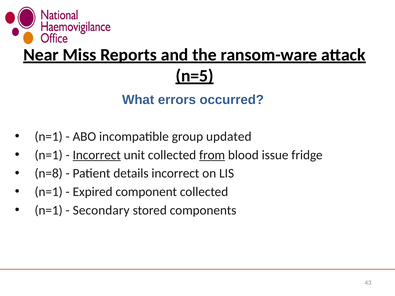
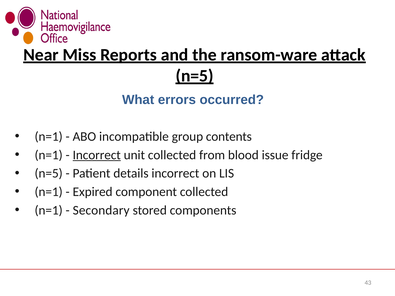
updated: updated -> contents
from underline: present -> none
n=8 at (49, 174): n=8 -> n=5
